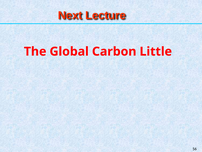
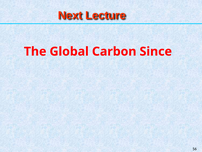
Little: Little -> Since
